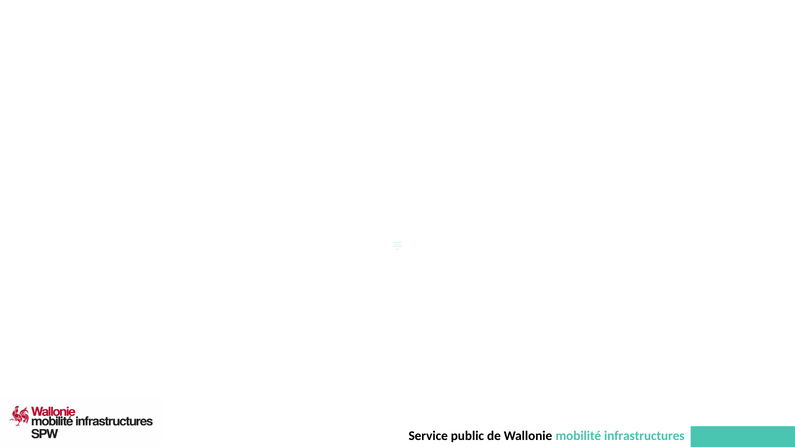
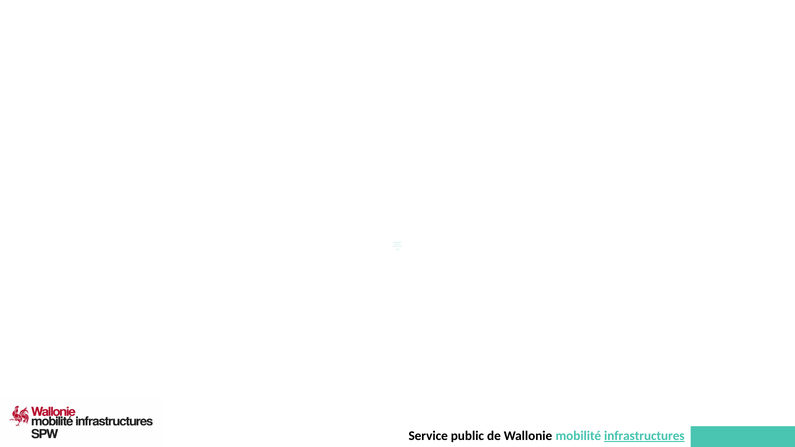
infrastructures at (644, 436) underline: none -> present
